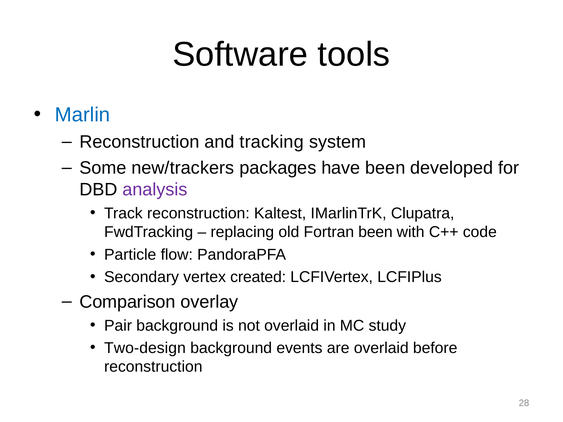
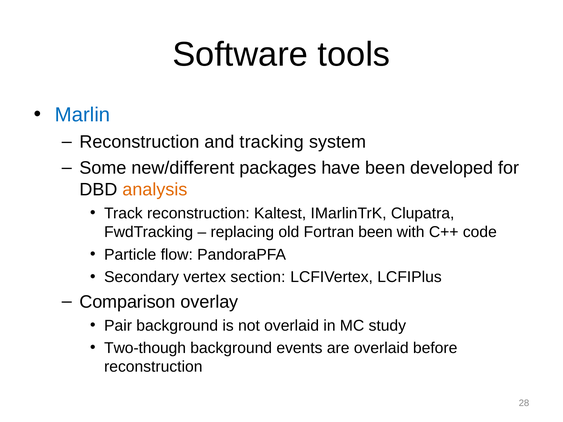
new/trackers: new/trackers -> new/different
analysis colour: purple -> orange
created: created -> section
Two-design: Two-design -> Two-though
